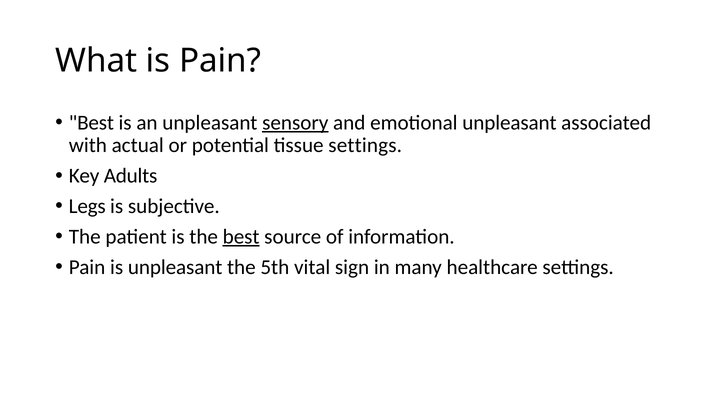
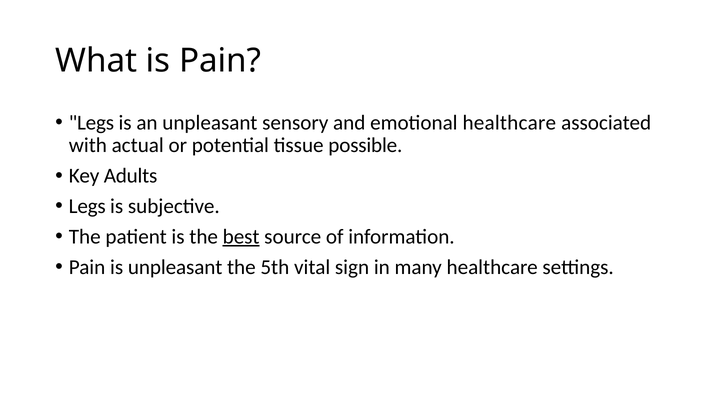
Best at (91, 123): Best -> Legs
sensory underline: present -> none
emotional unpleasant: unpleasant -> healthcare
tissue settings: settings -> possible
